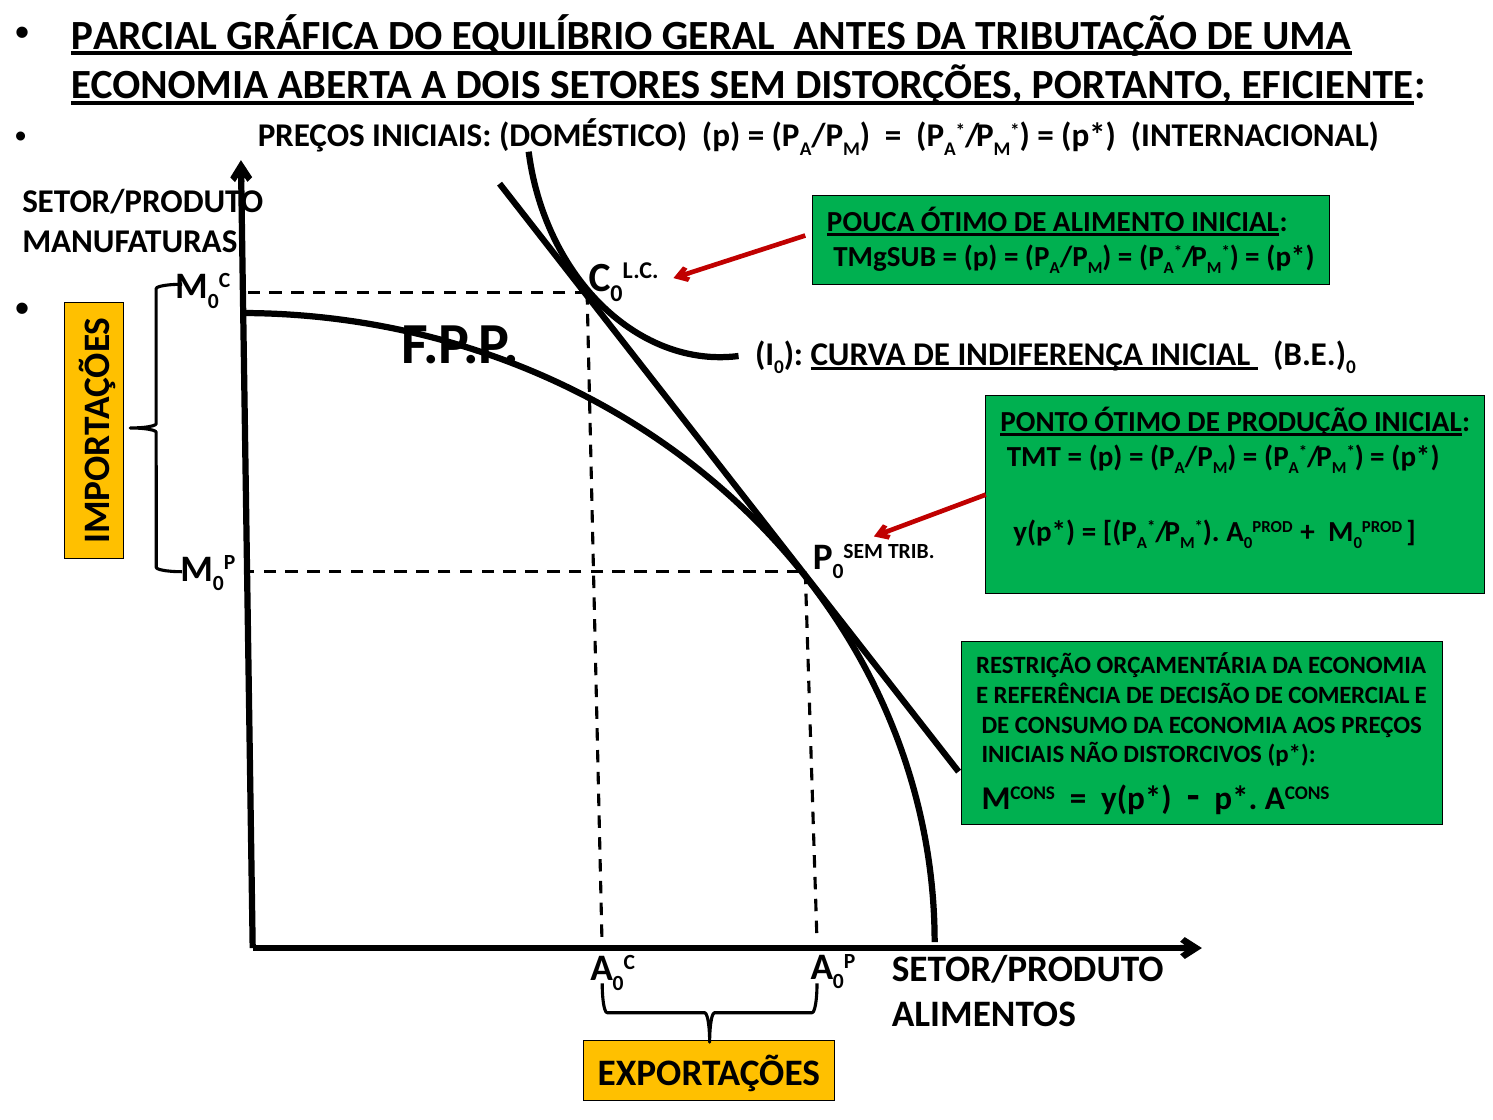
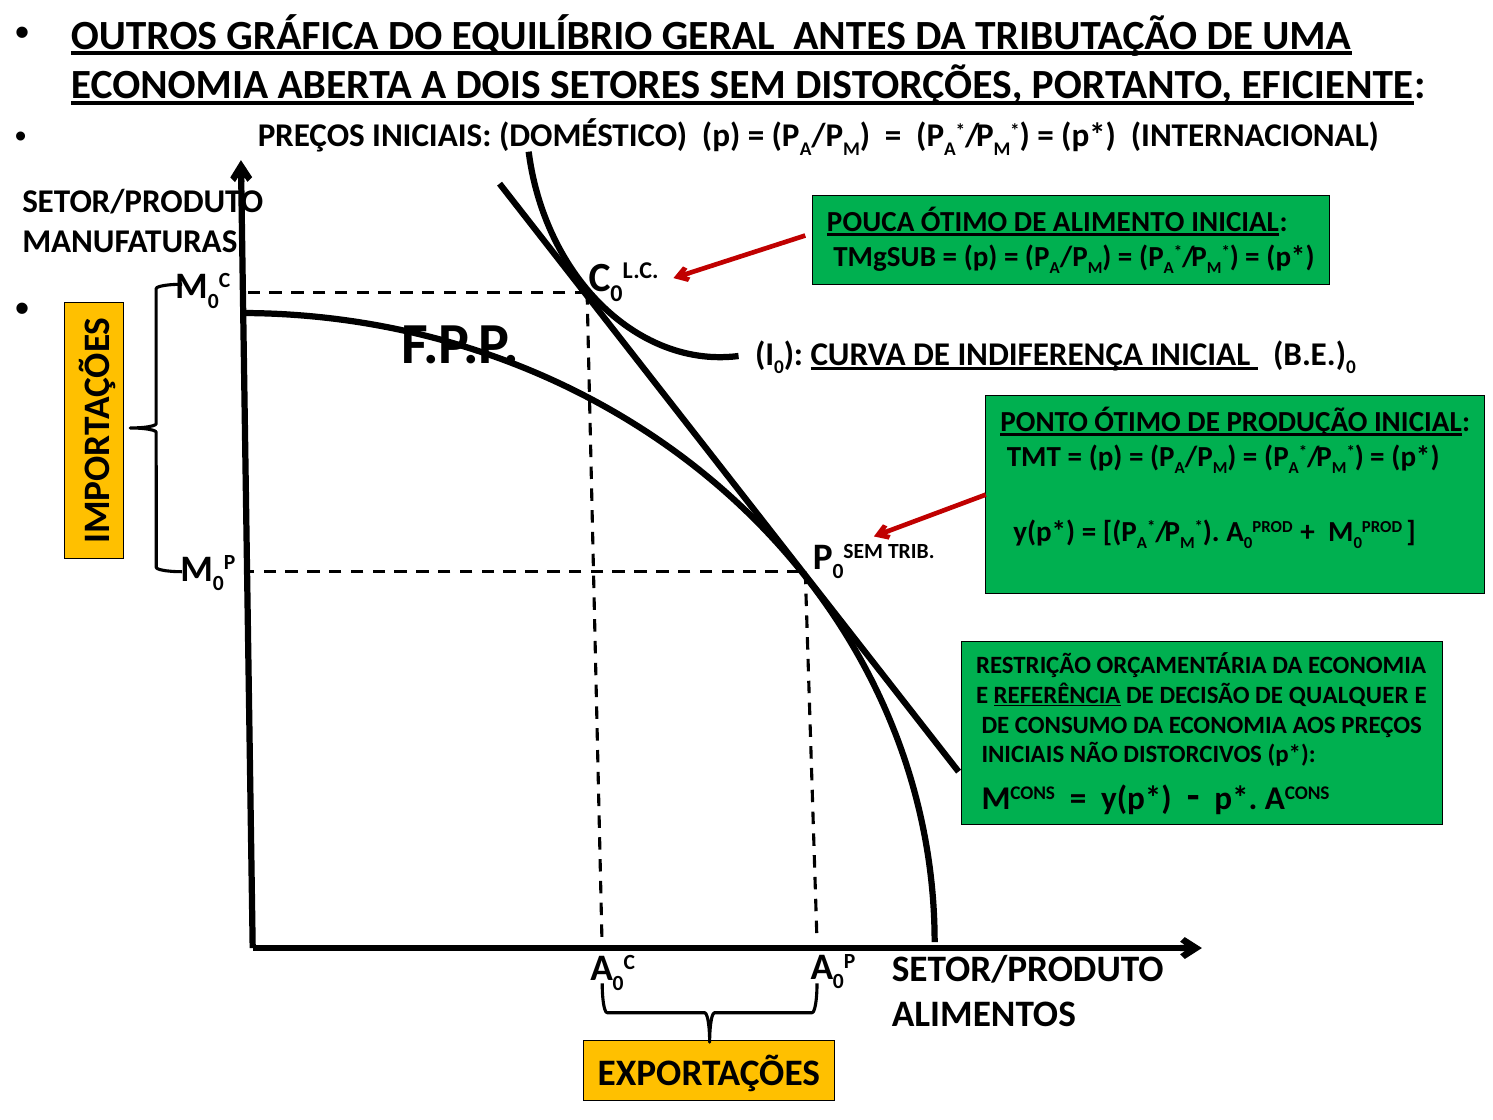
PARCIAL: PARCIAL -> OUTROS
REFERÊNCIA underline: none -> present
COMERCIAL: COMERCIAL -> QUALQUER
